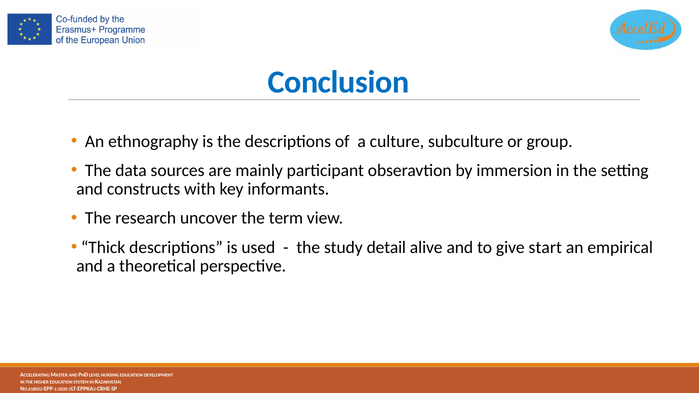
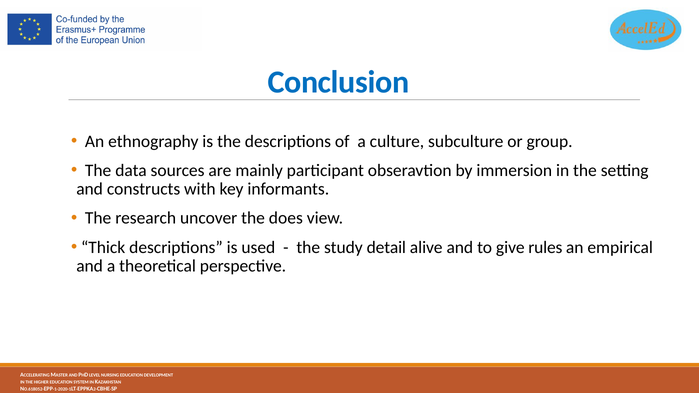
term: term -> does
start: start -> rules
